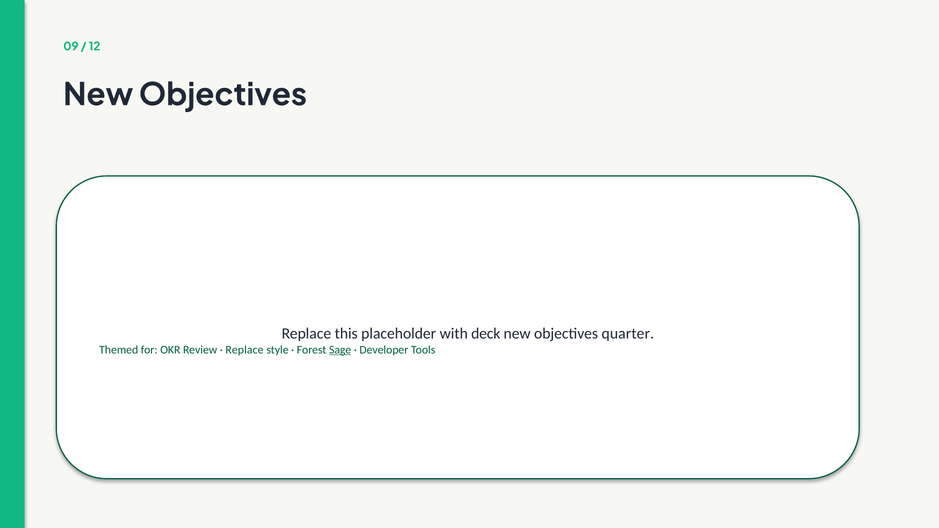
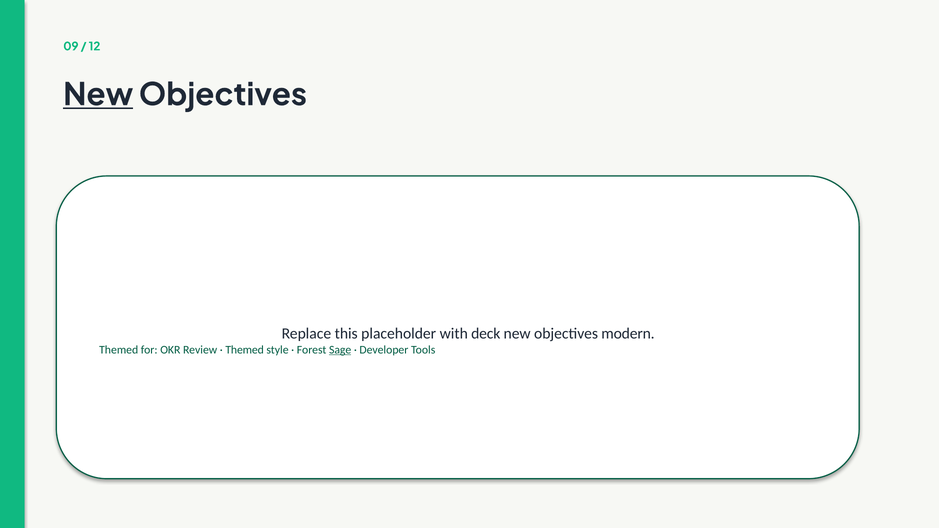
New at (98, 95) underline: none -> present
quarter: quarter -> modern
Replace at (245, 350): Replace -> Themed
